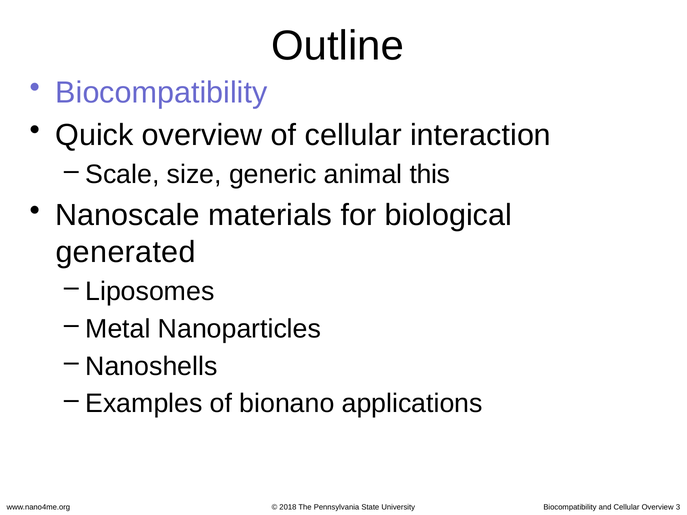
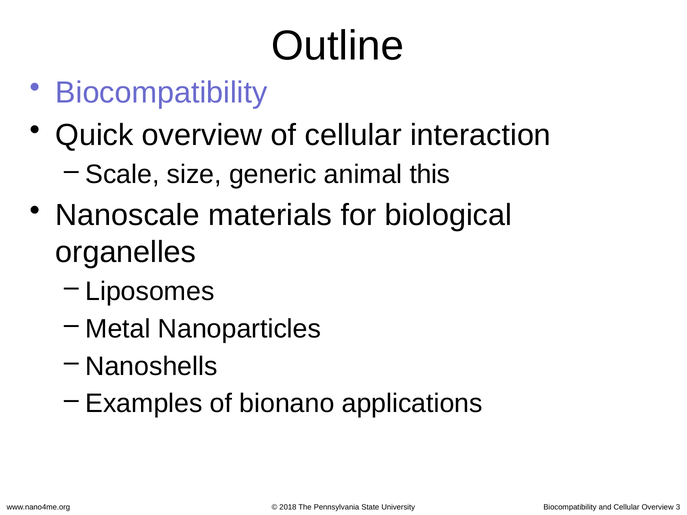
generated: generated -> organelles
